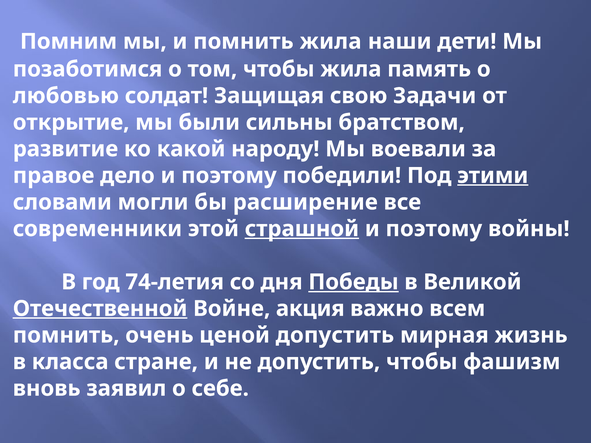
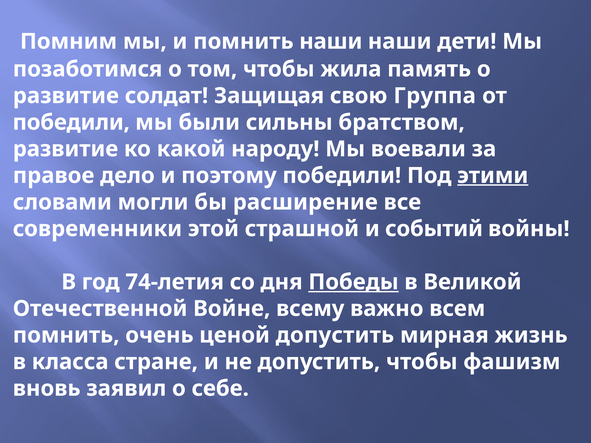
помнить жила: жила -> наши
любовью at (66, 96): любовью -> развитие
Задачи: Задачи -> Группа
открытие at (71, 122): открытие -> победили
страшной underline: present -> none
поэтому at (434, 229): поэтому -> событий
Отечественной underline: present -> none
акция: акция -> всему
